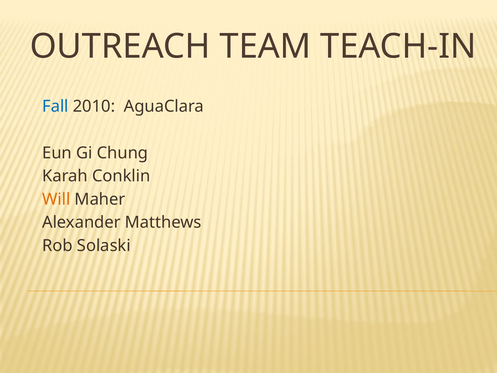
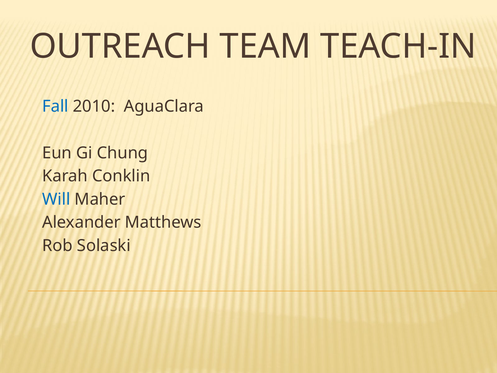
Will colour: orange -> blue
